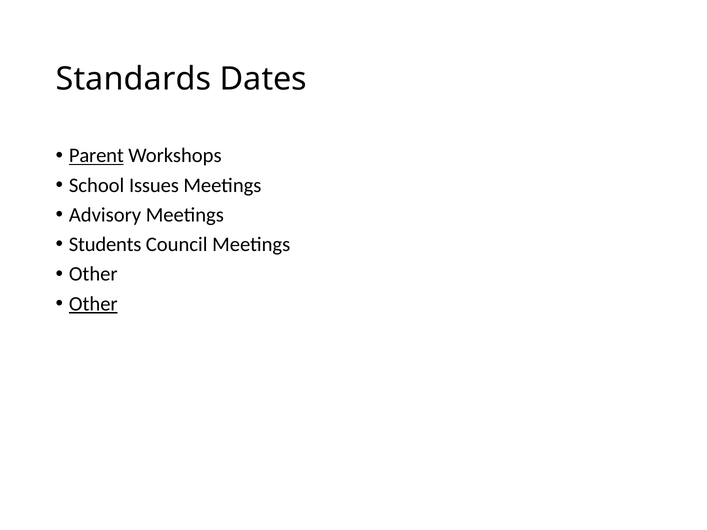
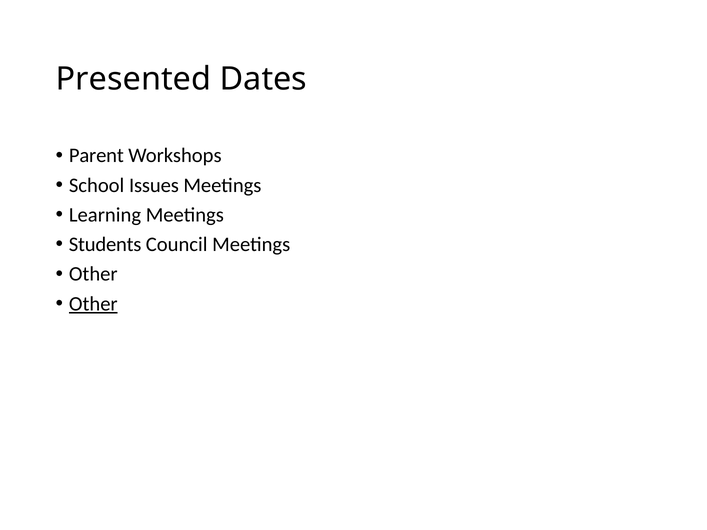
Standards: Standards -> Presented
Parent underline: present -> none
Advisory: Advisory -> Learning
